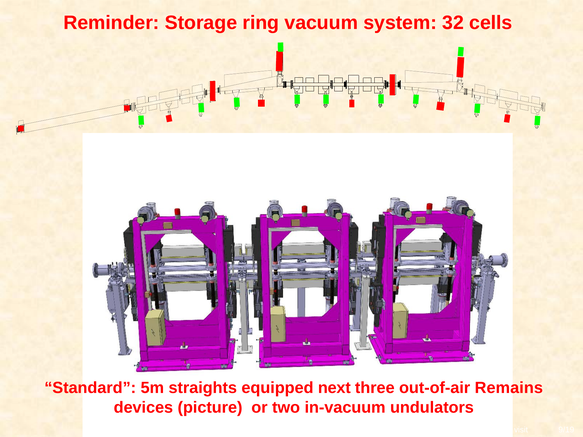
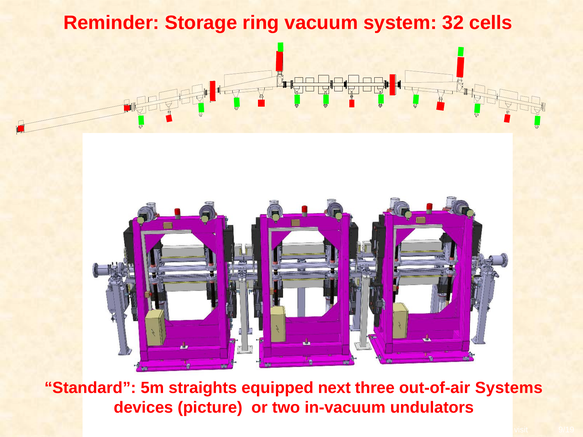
Remains: Remains -> Systems
